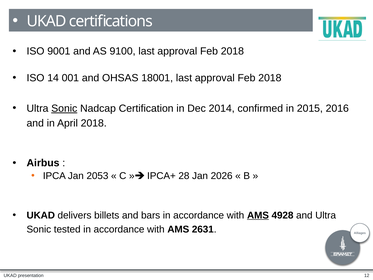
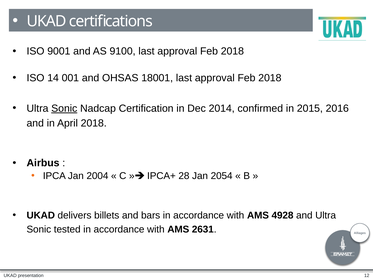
2053: 2053 -> 2004
2026: 2026 -> 2054
AMS at (258, 215) underline: present -> none
